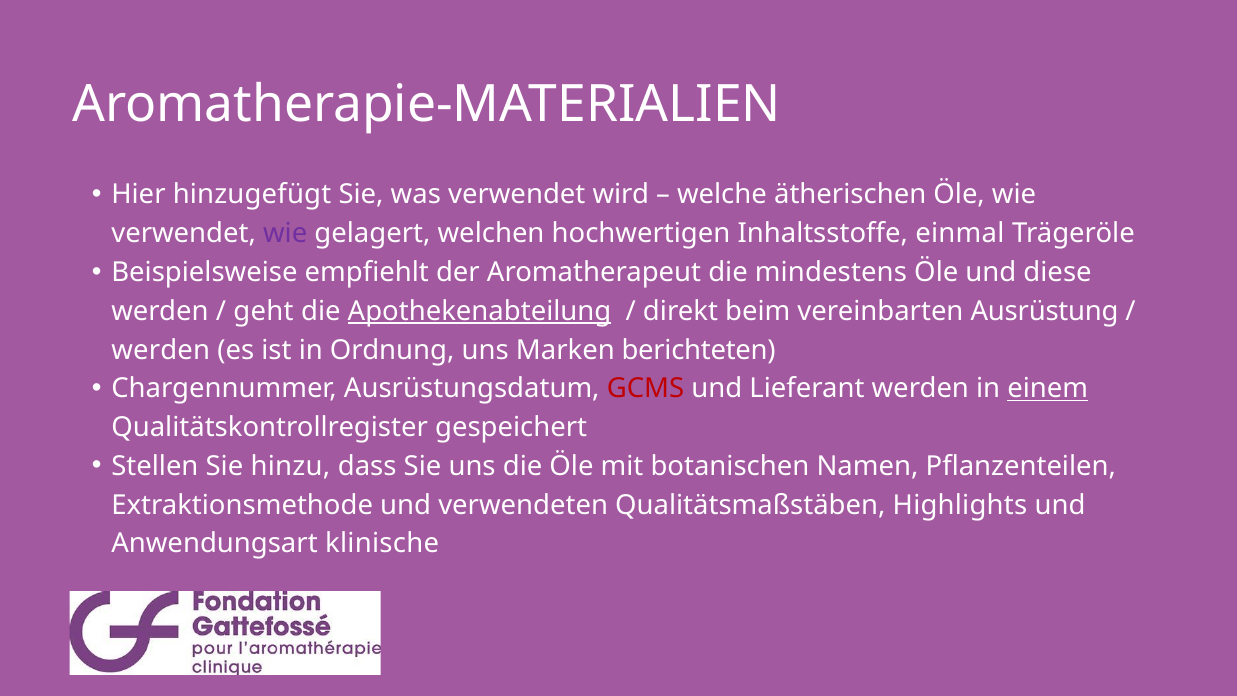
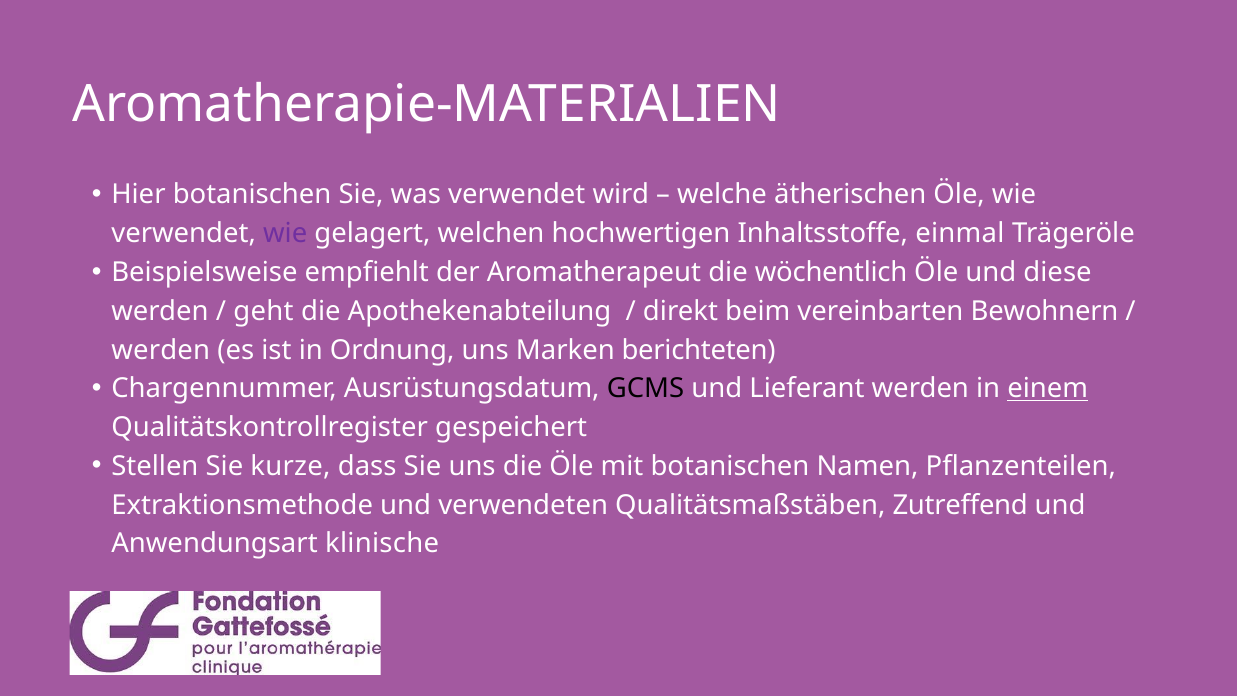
Hier hinzugefügt: hinzugefügt -> botanischen
mindestens: mindestens -> wöchentlich
Apothekenabteilung underline: present -> none
Ausrüstung: Ausrüstung -> Bewohnern
GCMS colour: red -> black
hinzu: hinzu -> kurze
Highlights: Highlights -> Zutreffend
